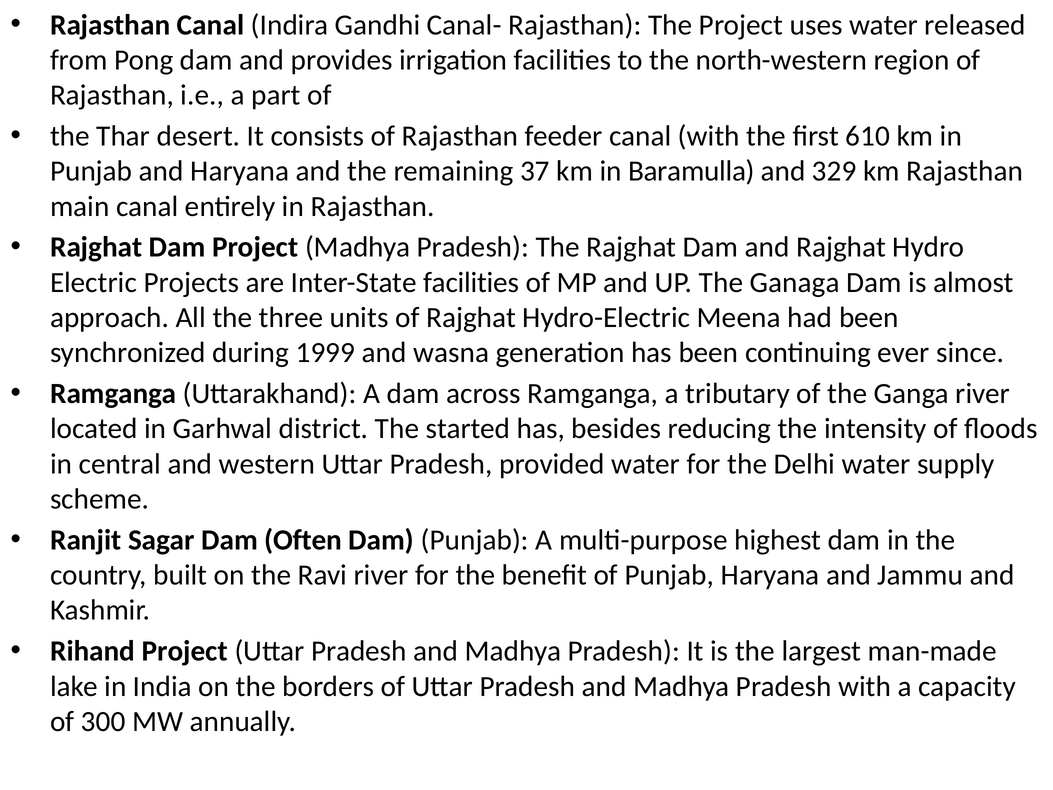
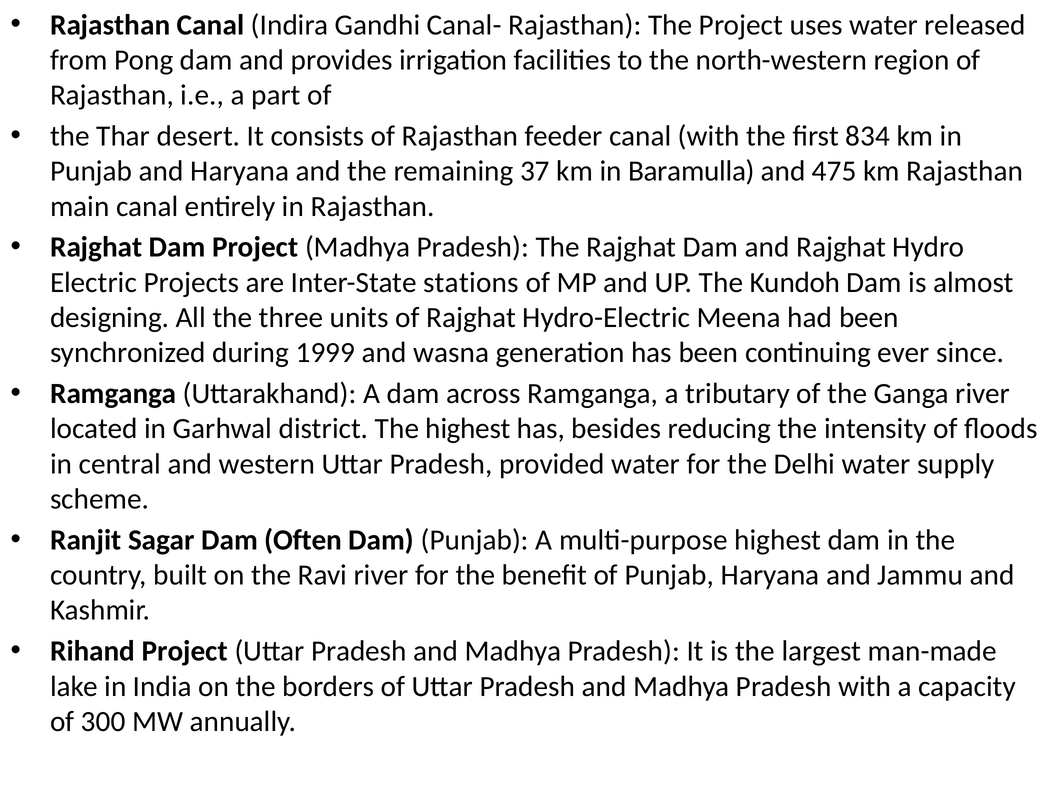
610: 610 -> 834
329: 329 -> 475
Inter-State facilities: facilities -> stations
Ganaga: Ganaga -> Kundoh
approach: approach -> designing
The started: started -> highest
